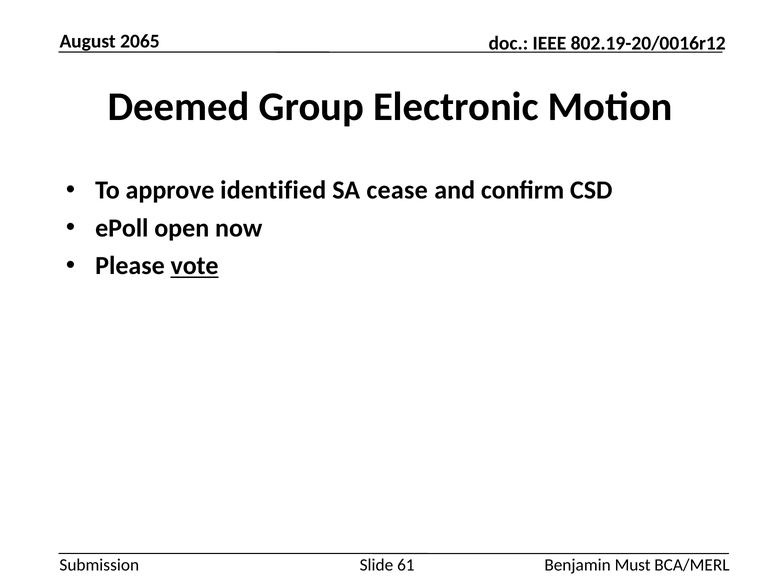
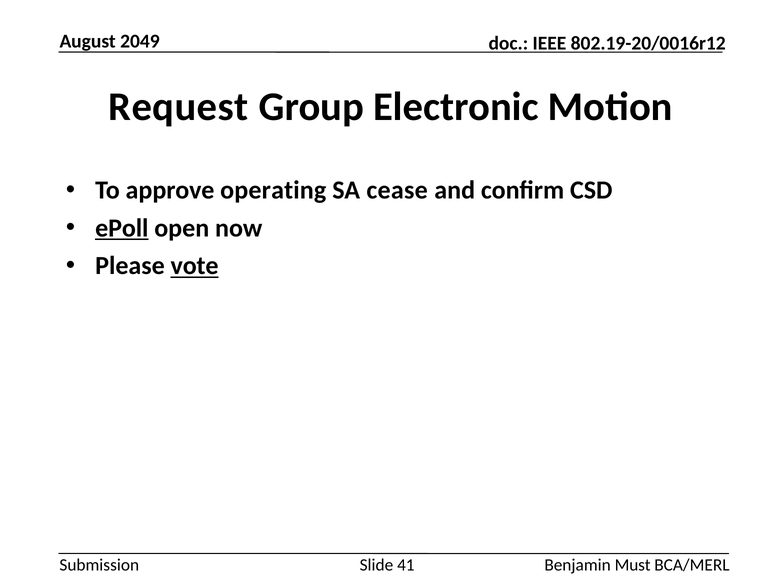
2065: 2065 -> 2049
Deemed: Deemed -> Request
identified: identified -> operating
ePoll underline: none -> present
61: 61 -> 41
